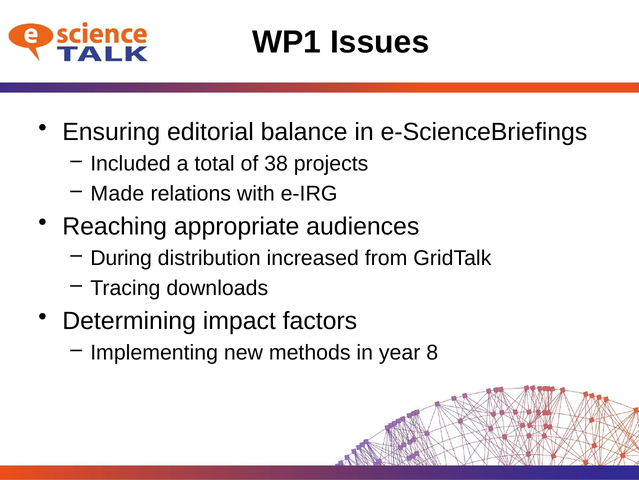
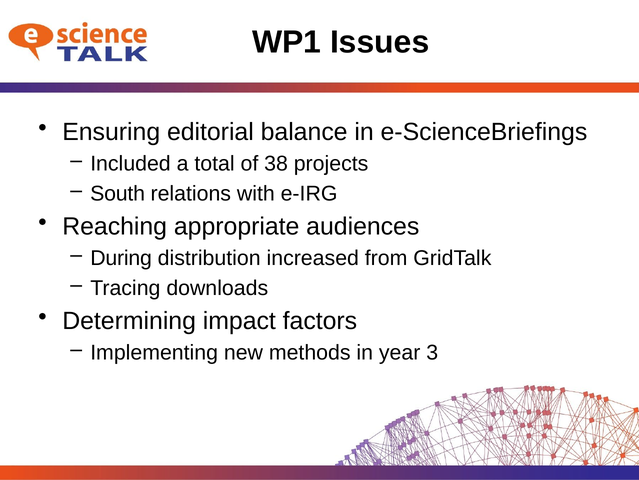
Made: Made -> South
8: 8 -> 3
